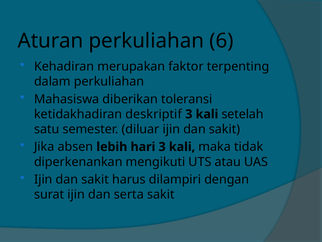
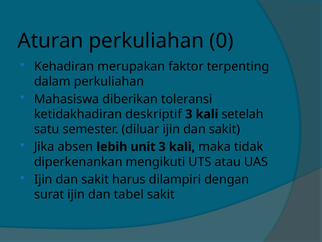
6: 6 -> 0
hari: hari -> unit
serta: serta -> tabel
